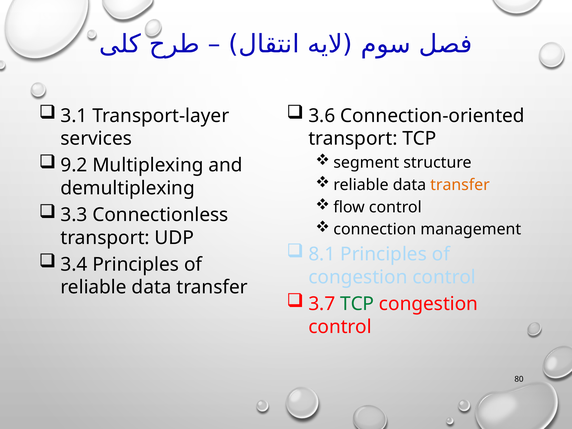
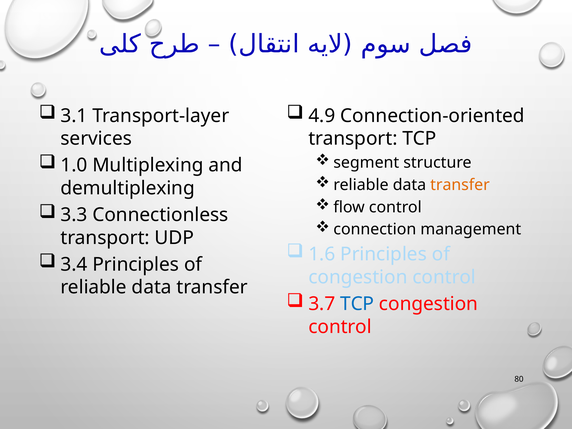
3.6: 3.6 -> 4.9
9.2: 9.2 -> 1.0
8.1: 8.1 -> 1.6
TCP at (357, 304) colour: green -> blue
